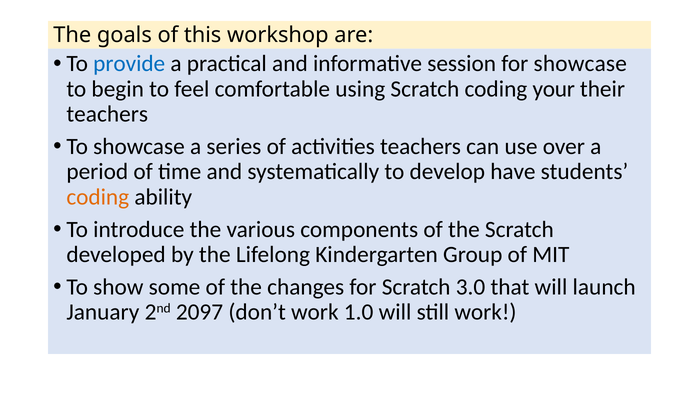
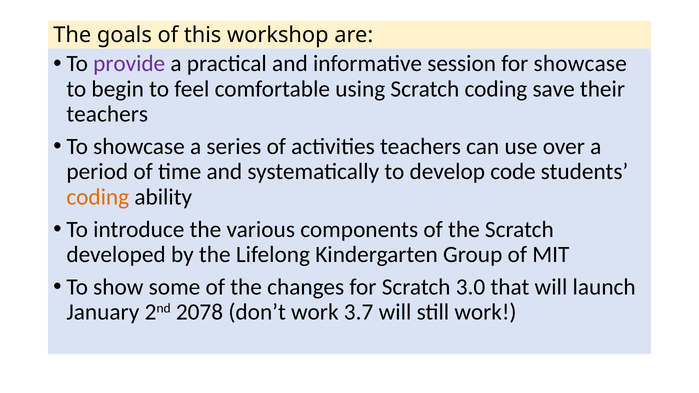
provide colour: blue -> purple
your: your -> save
have: have -> code
2097: 2097 -> 2078
1.0: 1.0 -> 3.7
